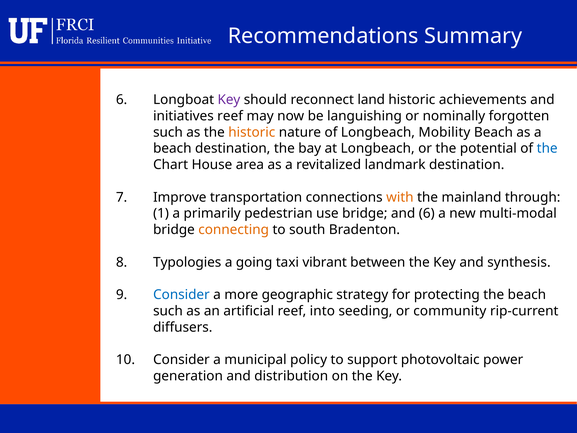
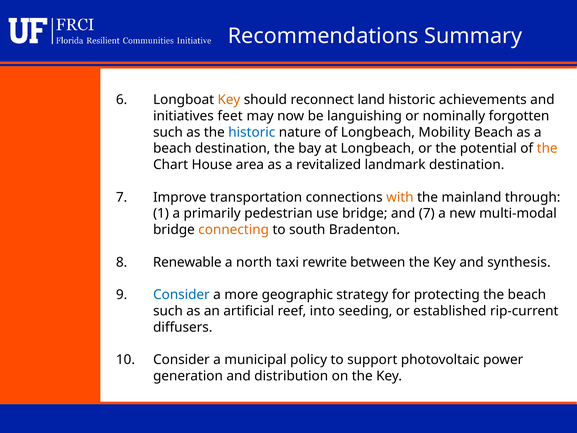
Key at (229, 100) colour: purple -> orange
initiatives reef: reef -> feet
historic at (252, 132) colour: orange -> blue
the at (547, 148) colour: blue -> orange
and 6: 6 -> 7
Typologies: Typologies -> Renewable
going: going -> north
vibrant: vibrant -> rewrite
community: community -> established
